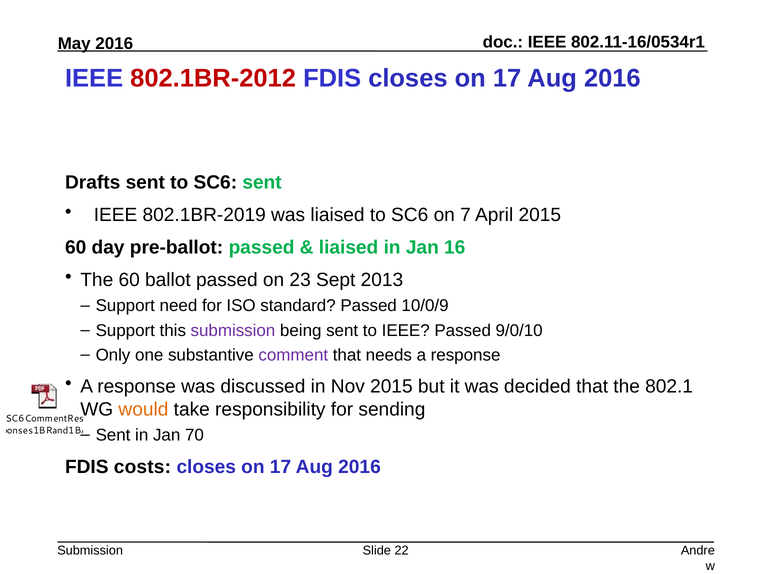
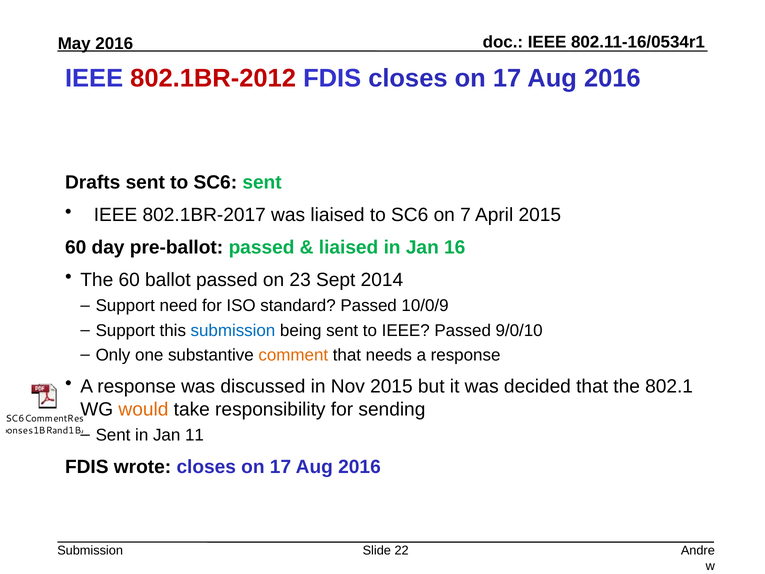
802.1BR-2019: 802.1BR-2019 -> 802.1BR-2017
2013: 2013 -> 2014
submission at (233, 330) colour: purple -> blue
comment colour: purple -> orange
70: 70 -> 11
costs: costs -> wrote
